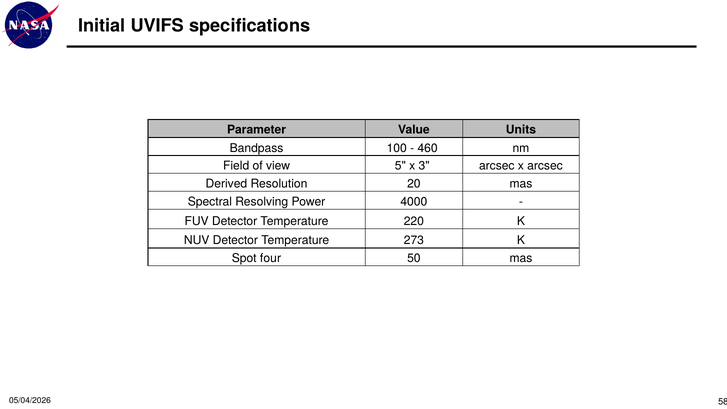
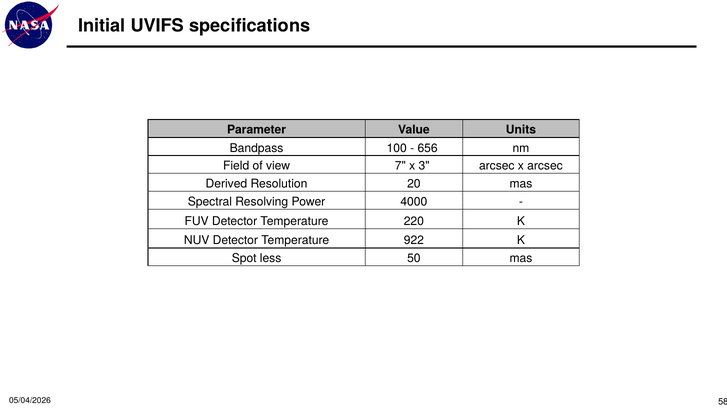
460: 460 -> 656
5: 5 -> 7
273: 273 -> 922
four: four -> less
